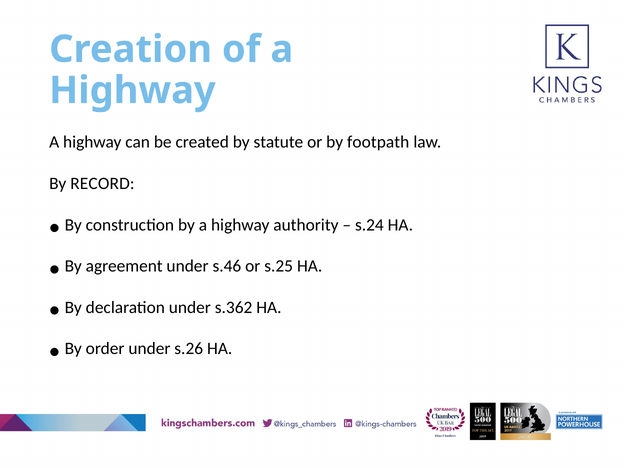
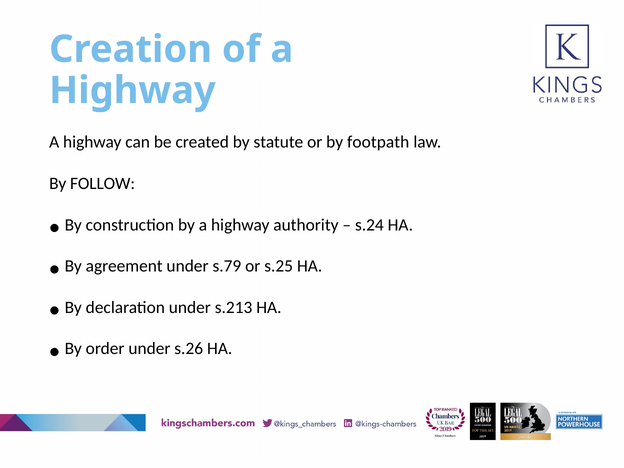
RECORD: RECORD -> FOLLOW
s.46: s.46 -> s.79
s.362: s.362 -> s.213
